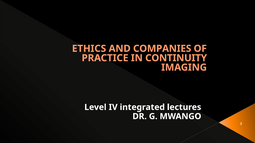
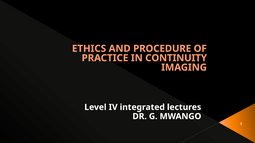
COMPANIES: COMPANIES -> PROCEDURE
